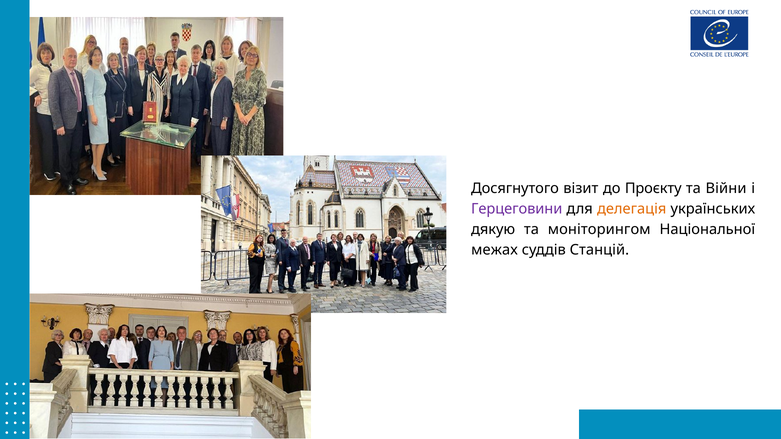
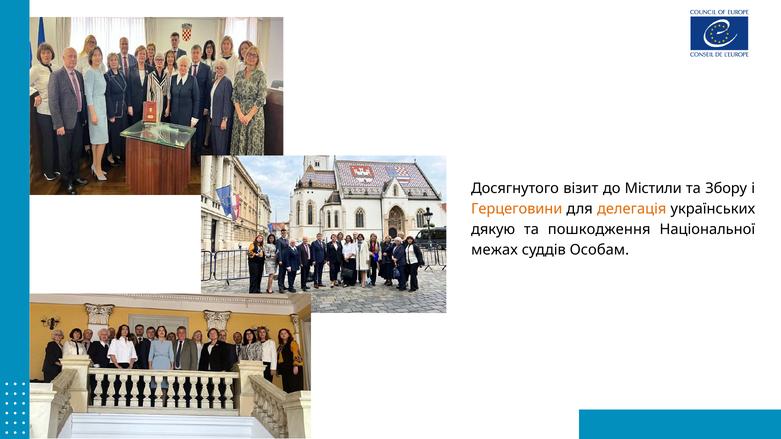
Проєкту: Проєкту -> Містили
Війни: Війни -> Збору
Герцеговини colour: purple -> orange
моніторингом: моніторингом -> пошкодження
Станцій: Станцій -> Особам
